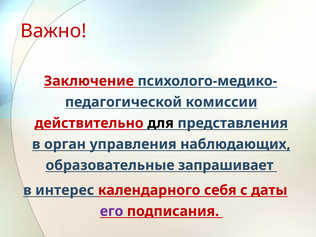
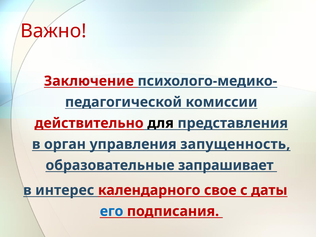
наблюдающих: наблюдающих -> запущенность
себя: себя -> свое
его colour: purple -> blue
